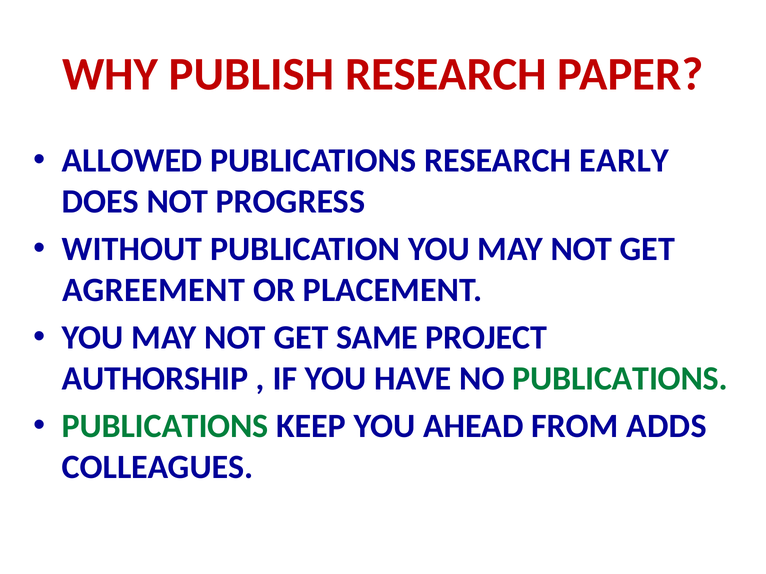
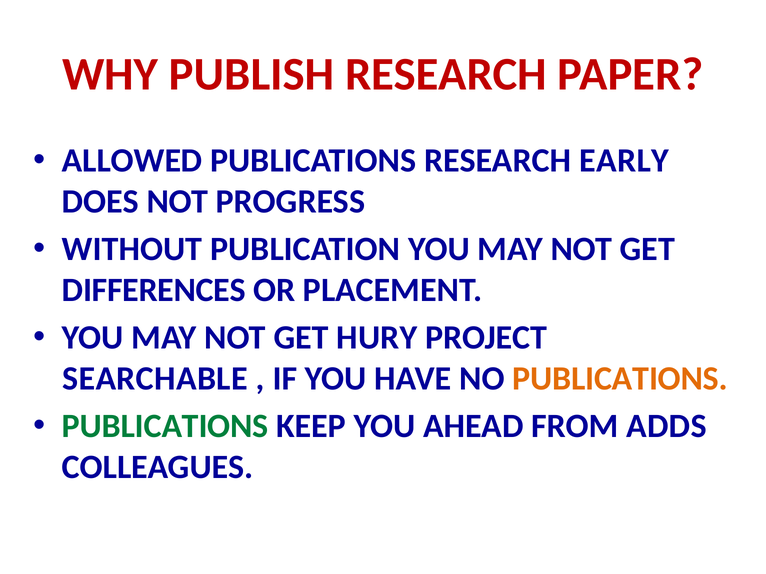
AGREEMENT: AGREEMENT -> DIFFERENCES
SAME: SAME -> HURY
AUTHORSHIP: AUTHORSHIP -> SEARCHABLE
PUBLICATIONS at (620, 379) colour: green -> orange
